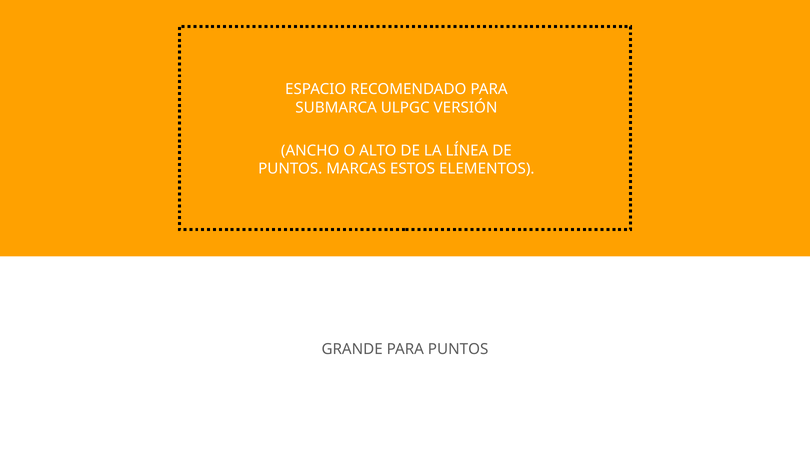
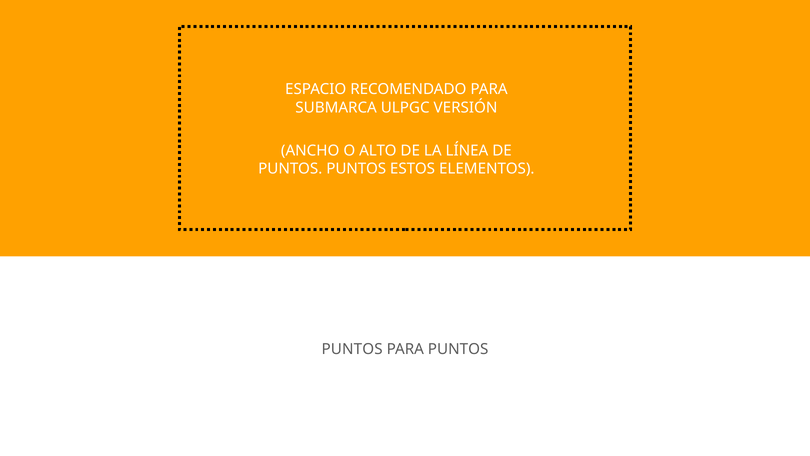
PUNTOS MARCAS: MARCAS -> PUNTOS
GRANDE at (352, 349): GRANDE -> PUNTOS
